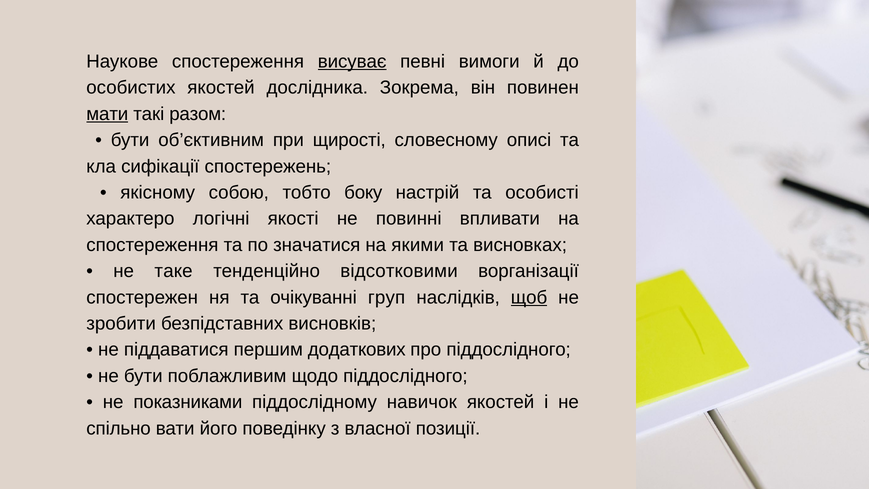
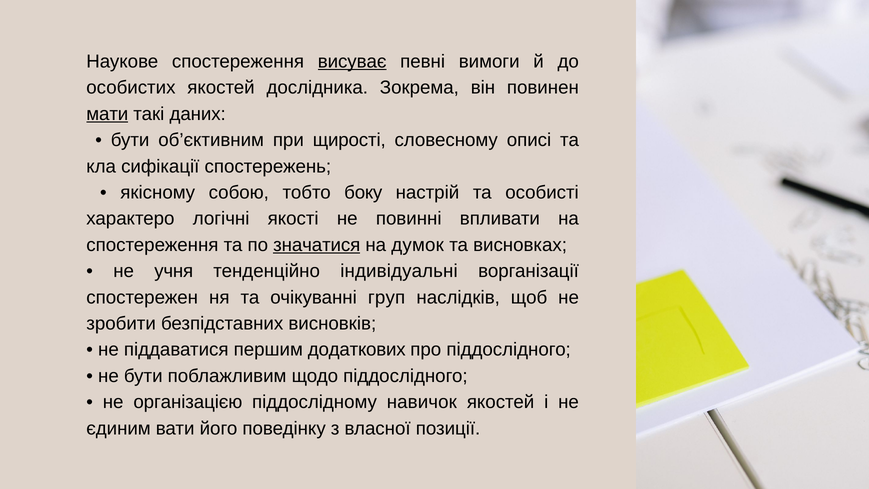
разом: разом -> даних
значатися underline: none -> present
якими: якими -> думок
таке: таке -> учня
відсотковими: відсотковими -> індивідуальні
щоб underline: present -> none
показниками: показниками -> організацією
спільно: спільно -> єдиним
